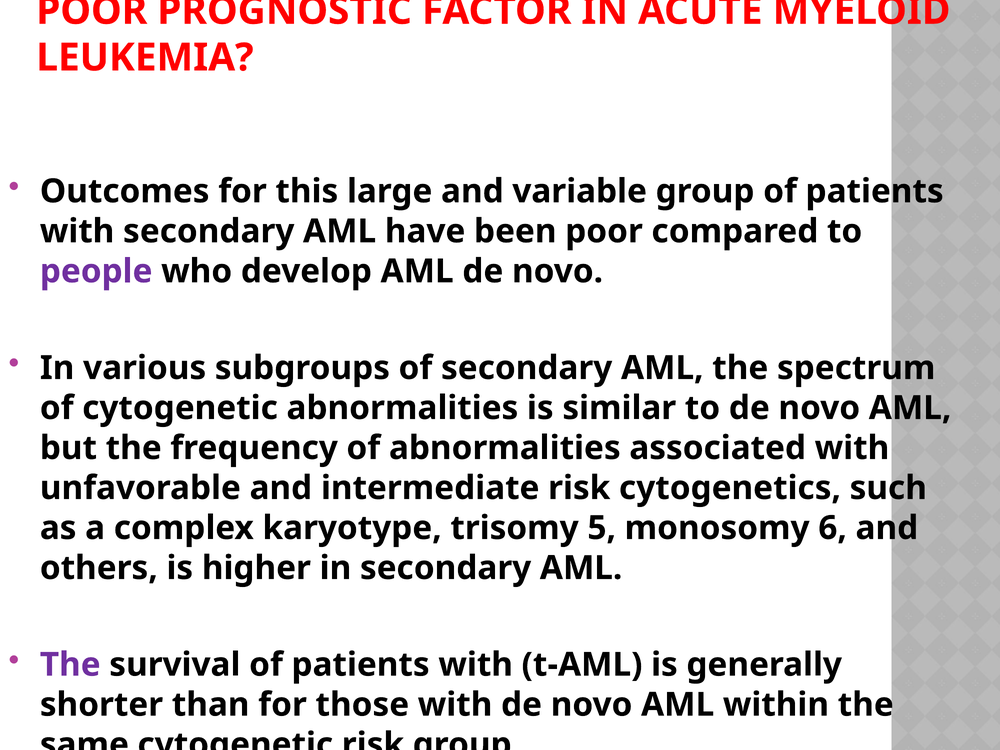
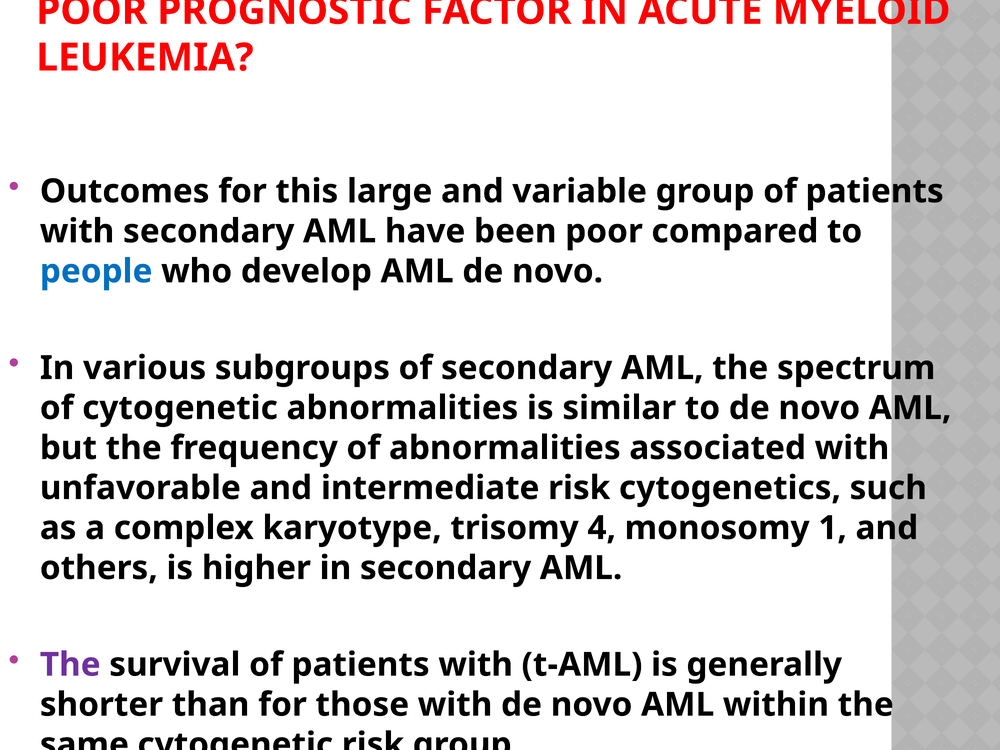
people colour: purple -> blue
5: 5 -> 4
6: 6 -> 1
